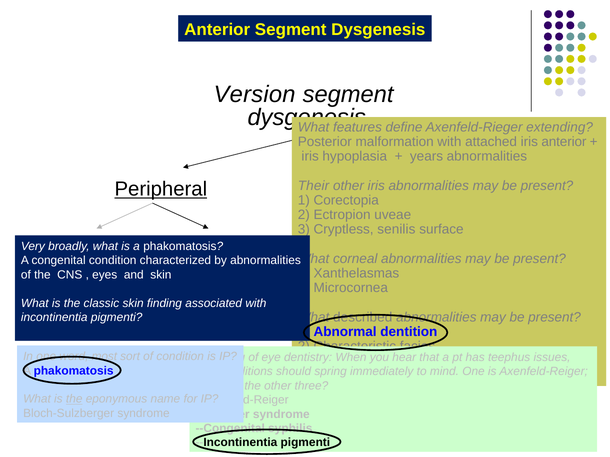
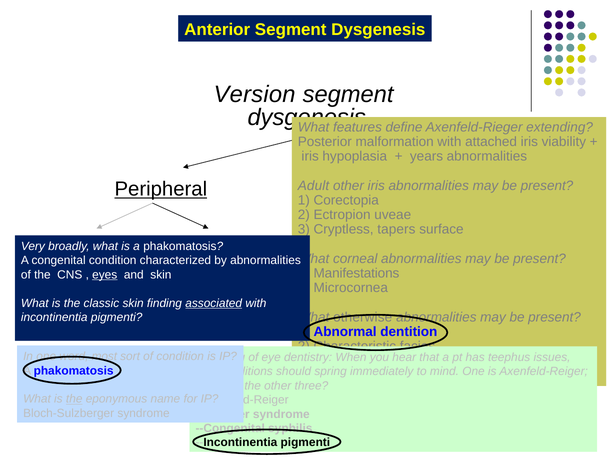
iris anterior: anterior -> viability
Their: Their -> Adult
senilis: senilis -> tapers
Xanthelasmas: Xanthelasmas -> Manifestations
eyes underline: none -> present
associated underline: none -> present
described: described -> otherwise
